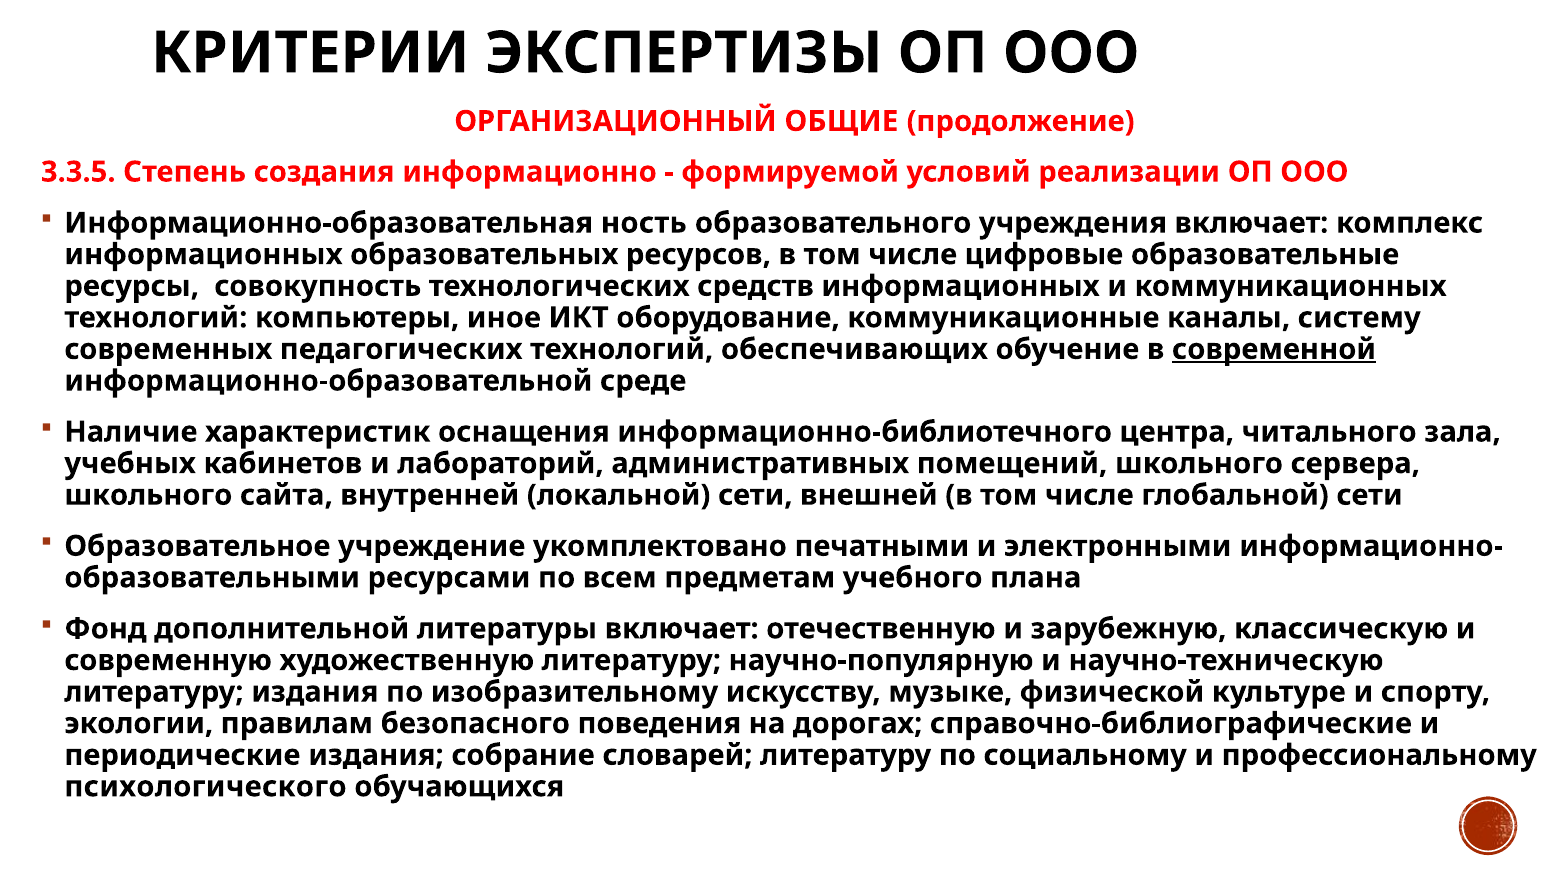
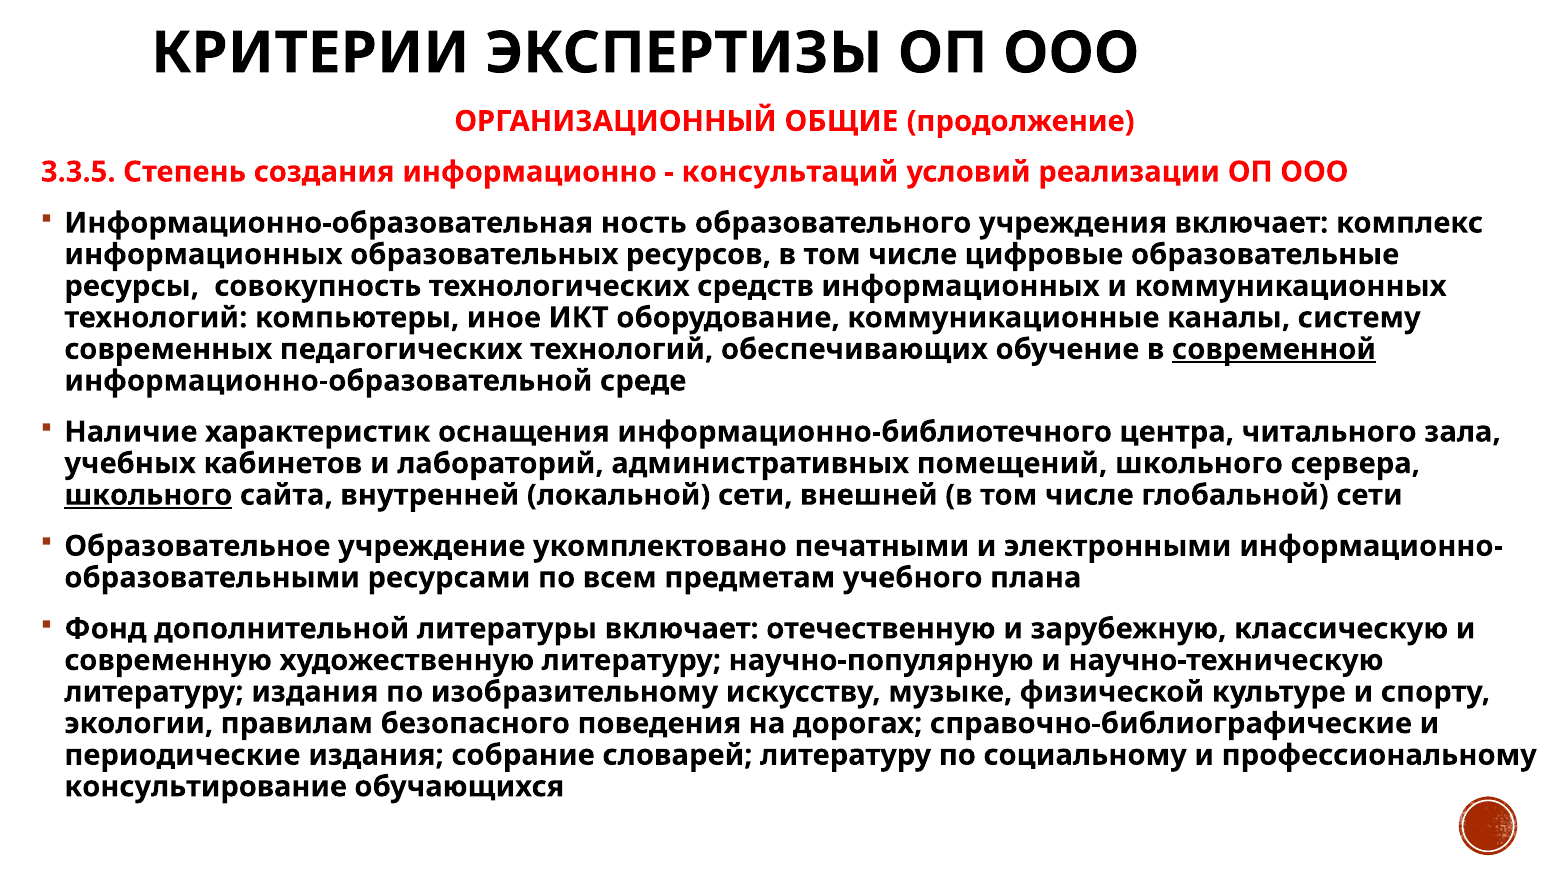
формируемой: формируемой -> консультаций
школьного at (148, 495) underline: none -> present
психологического: психологического -> консультирование
